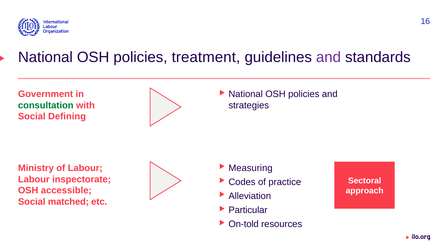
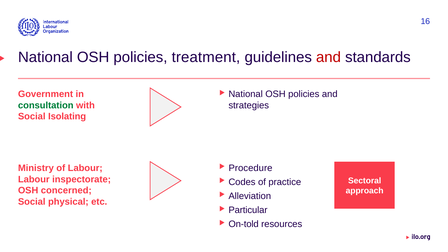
and at (328, 57) colour: purple -> red
Defining: Defining -> Isolating
Measuring: Measuring -> Procedure
accessible: accessible -> concerned
matched: matched -> physical
